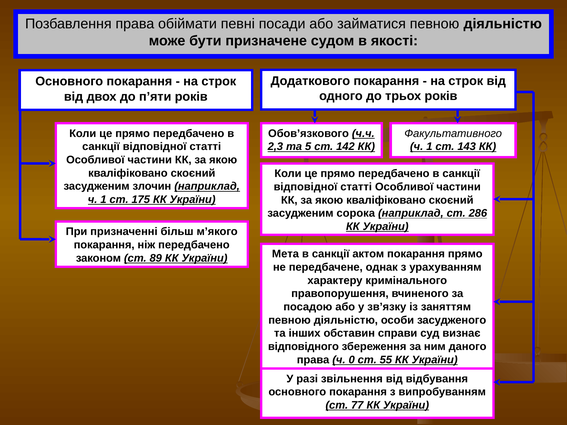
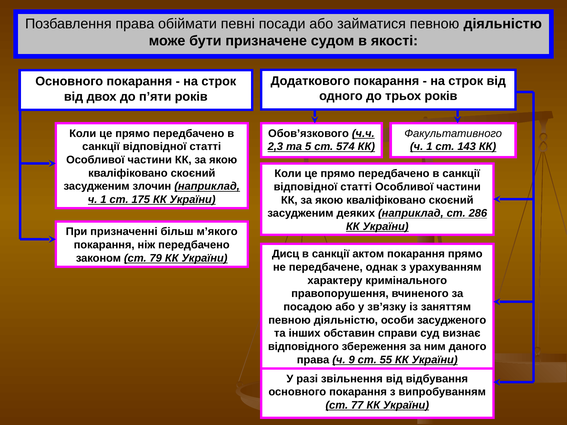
142: 142 -> 574
сорока: сорока -> деяких
Мета: Мета -> Дисц
89: 89 -> 79
0: 0 -> 9
